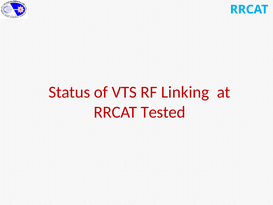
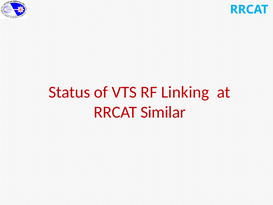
Tested: Tested -> Similar
